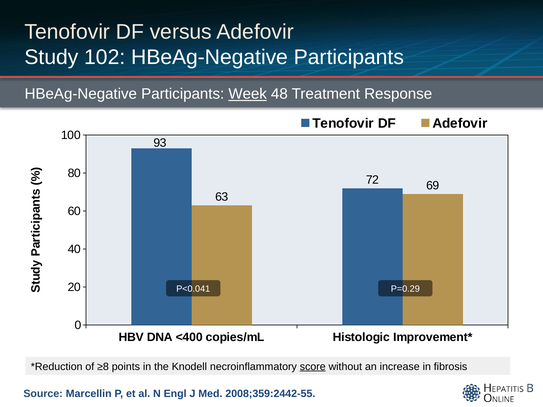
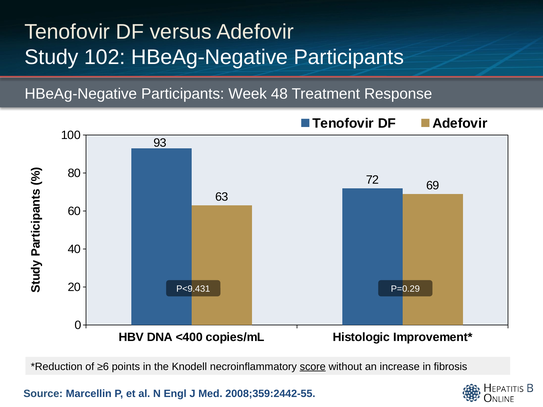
Week underline: present -> none
P<0.041: P<0.041 -> P<9.431
≥8: ≥8 -> ≥6
